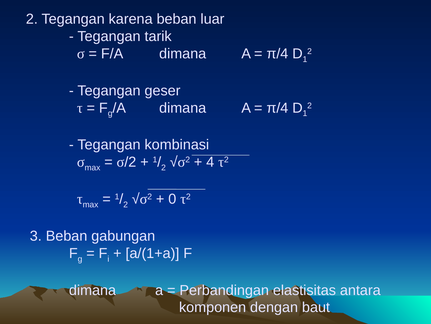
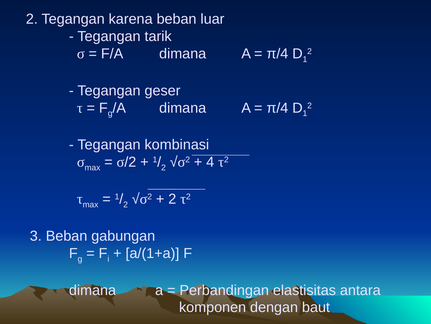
0 at (172, 199): 0 -> 2
